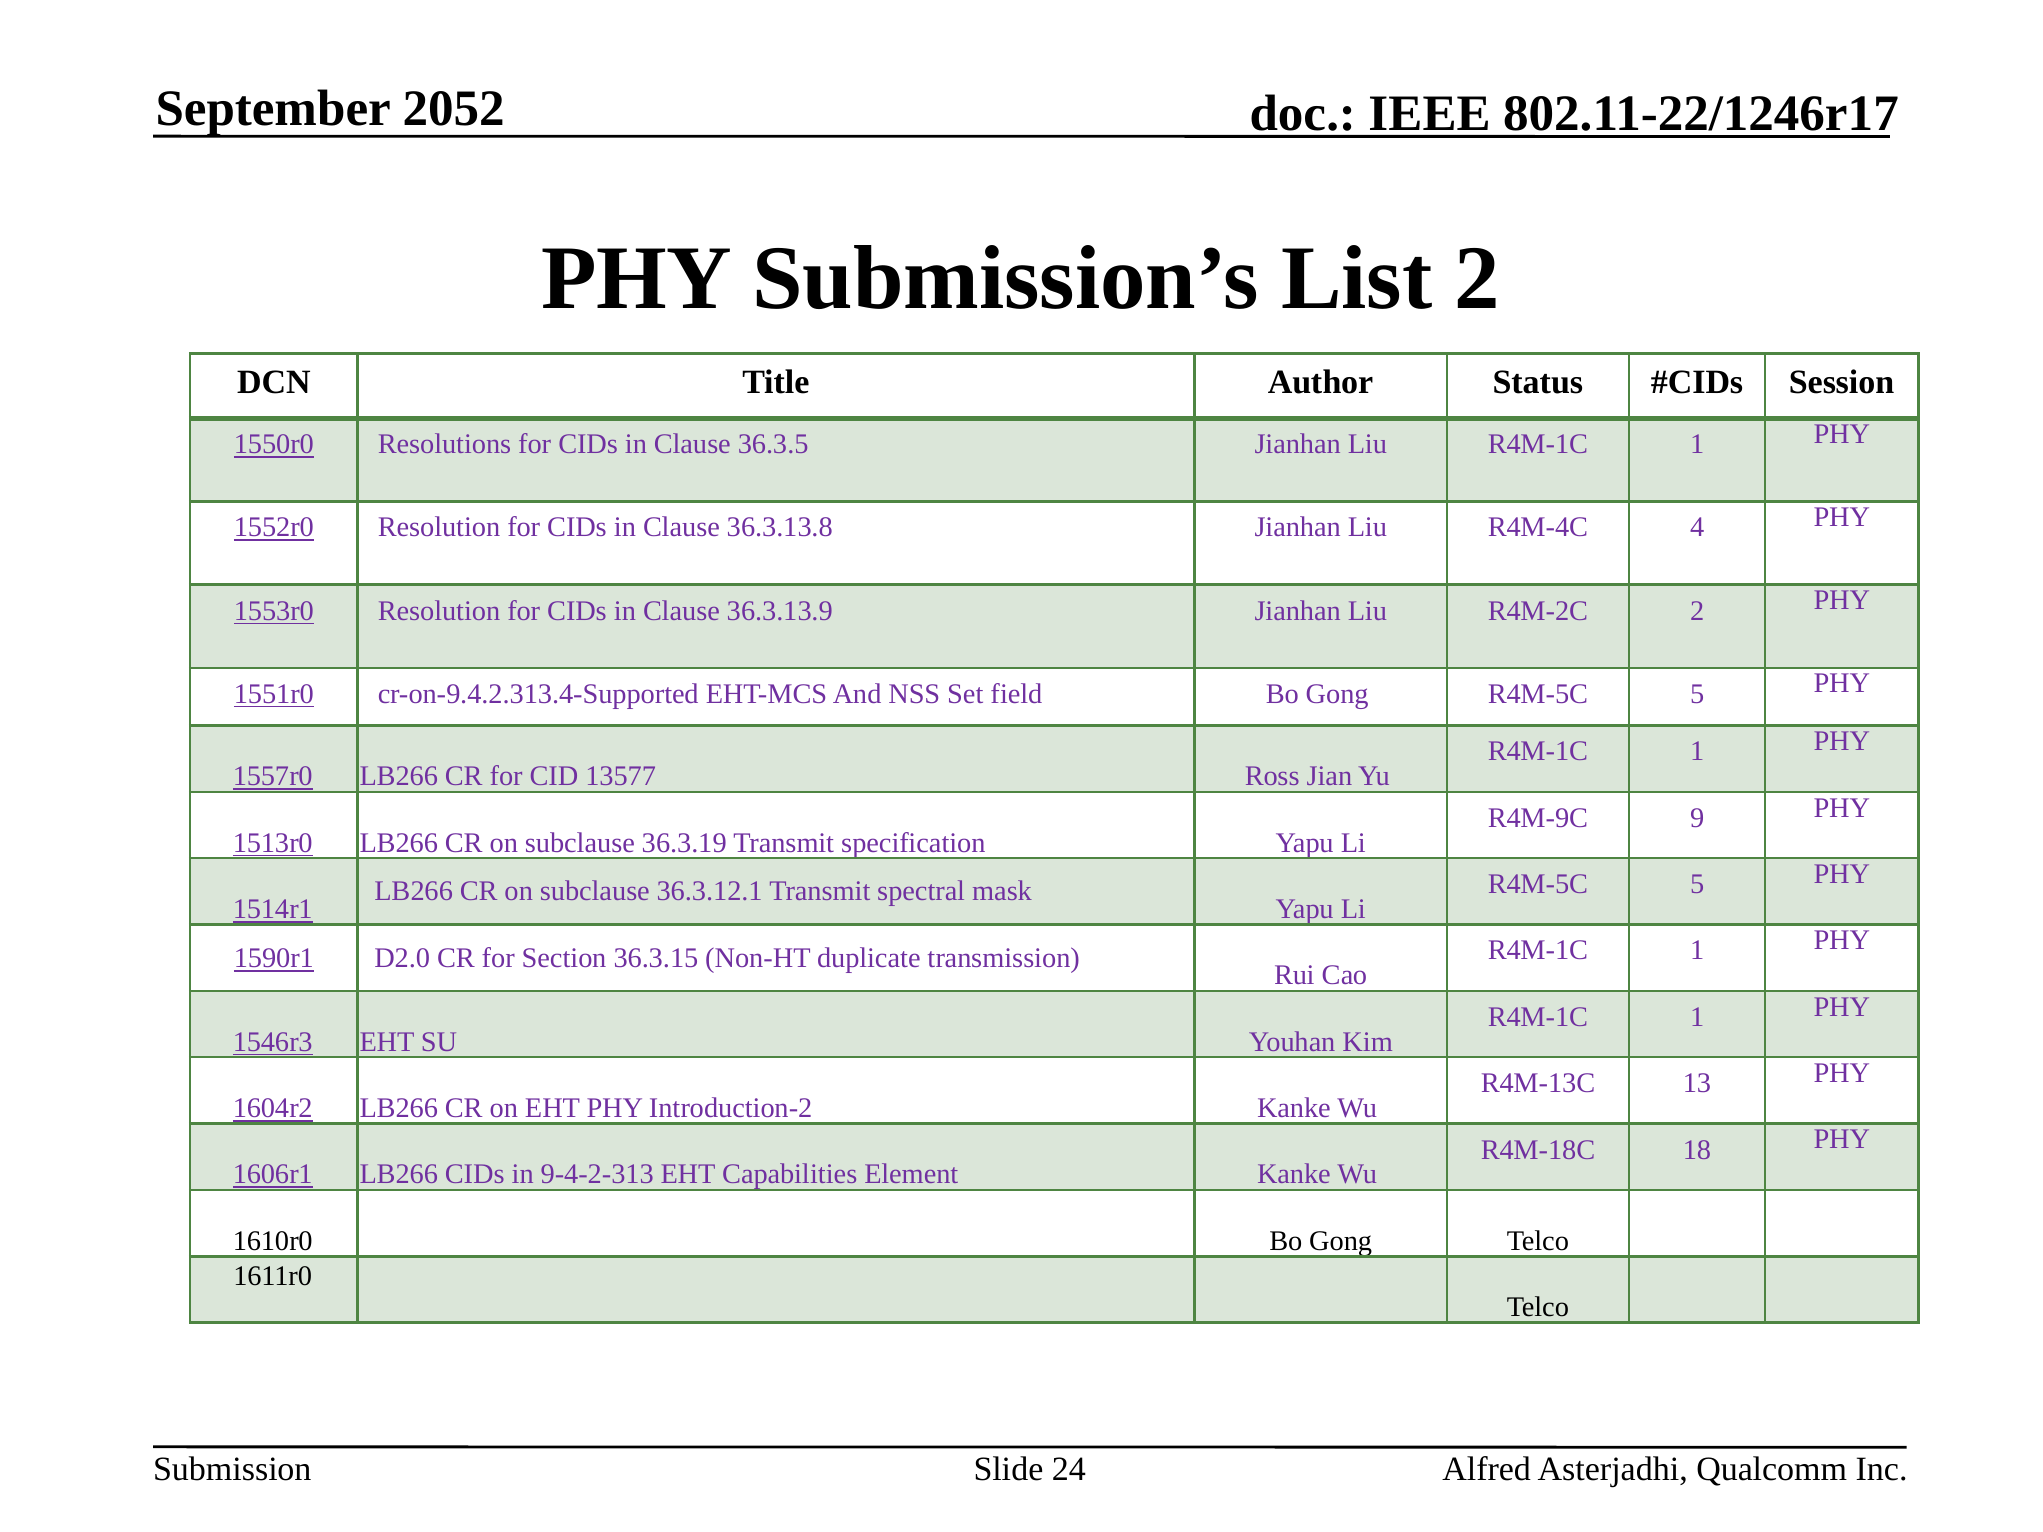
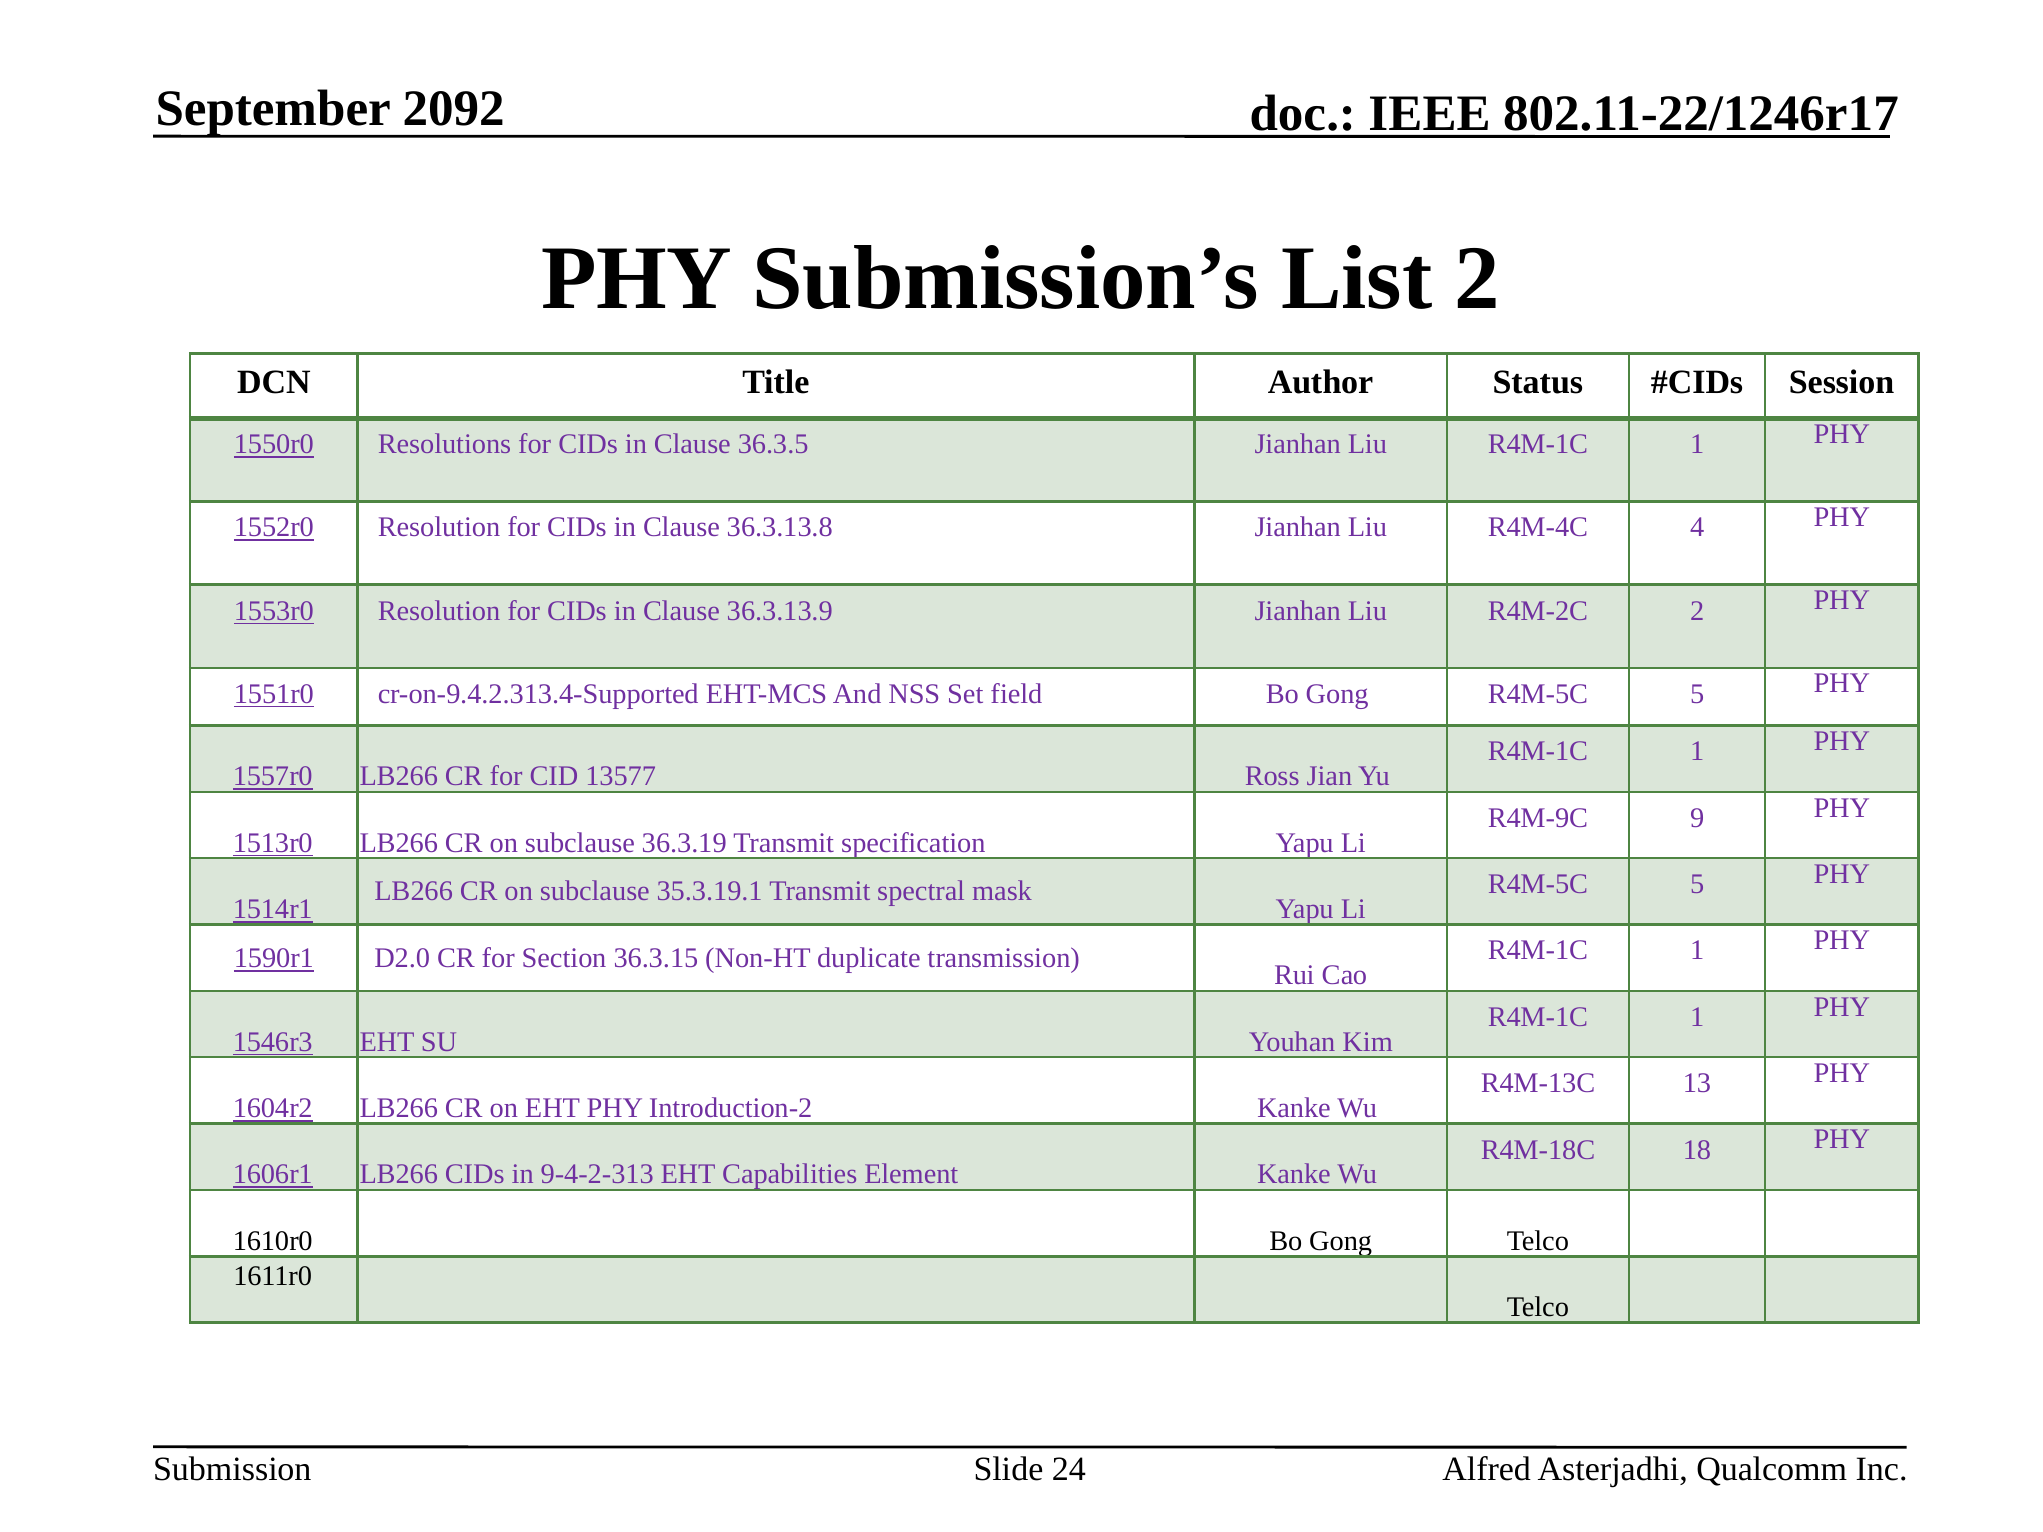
2052: 2052 -> 2092
36.3.12.1: 36.3.12.1 -> 35.3.19.1
